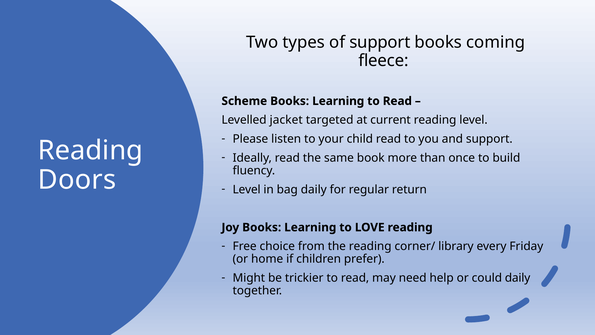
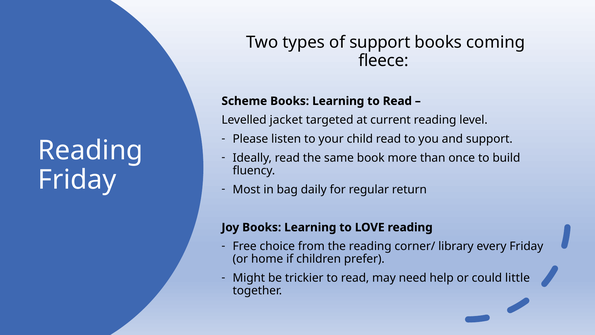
Doors at (77, 180): Doors -> Friday
Level at (247, 189): Level -> Most
could daily: daily -> little
